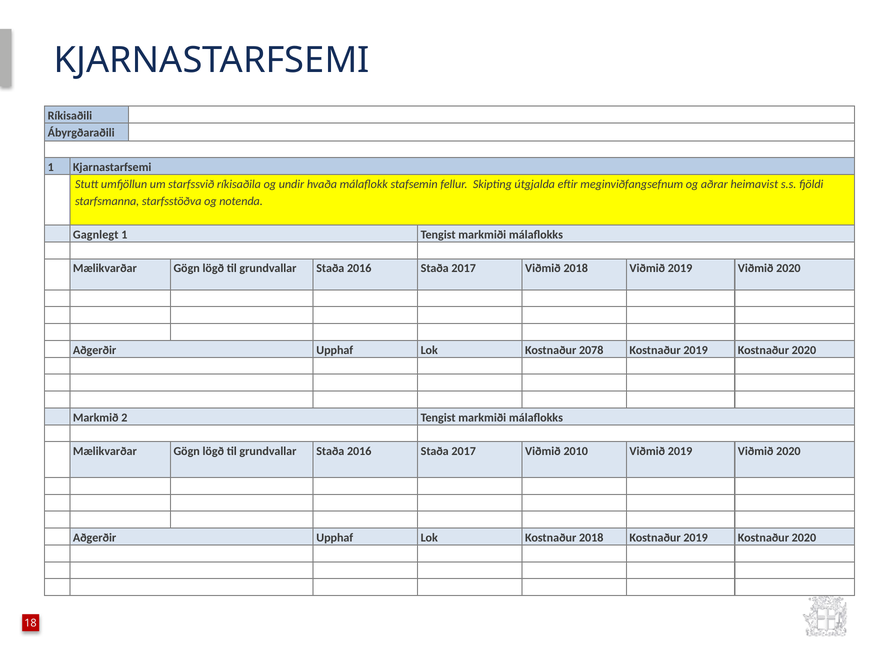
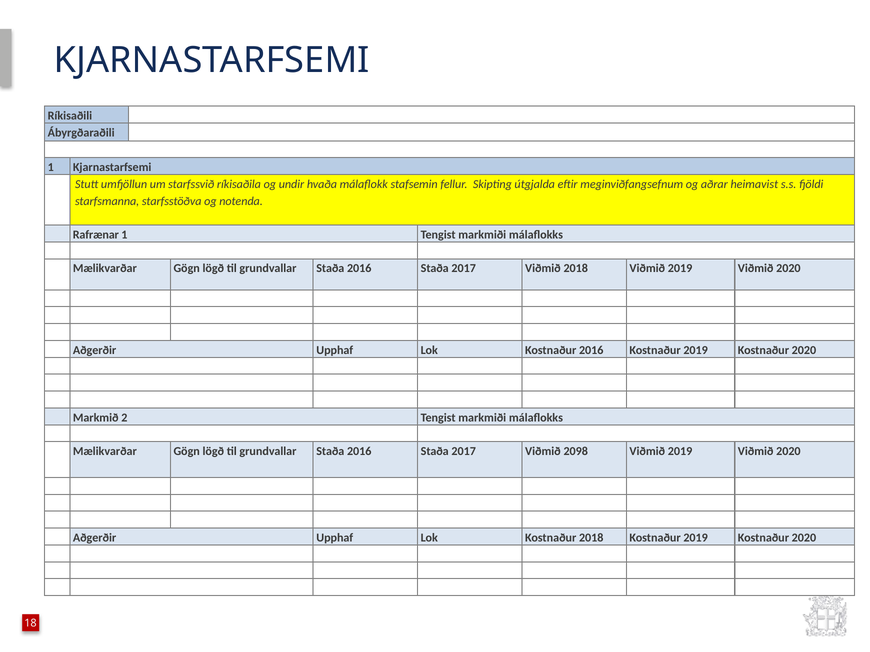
Gagnlegt: Gagnlegt -> Rafrænar
Kostnaður 2078: 2078 -> 2016
2010: 2010 -> 2098
